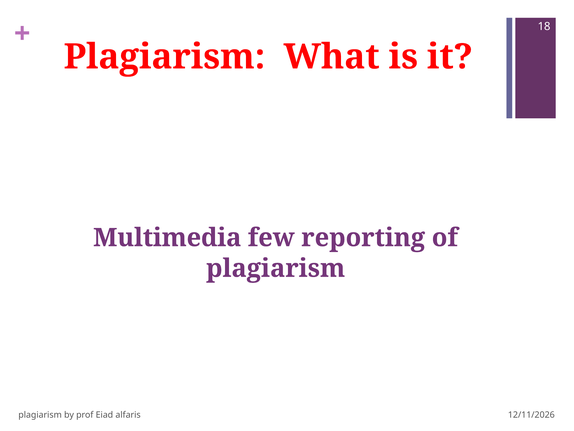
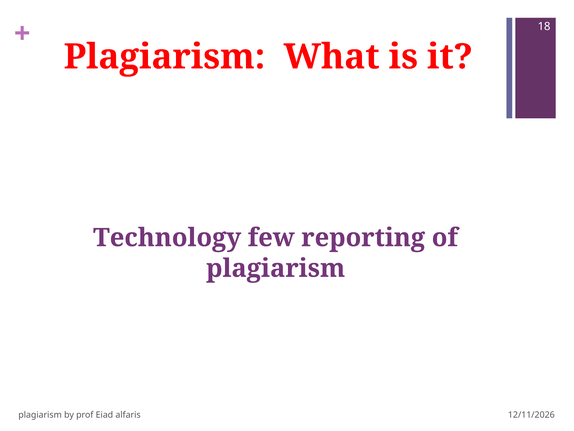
Multimedia: Multimedia -> Technology
